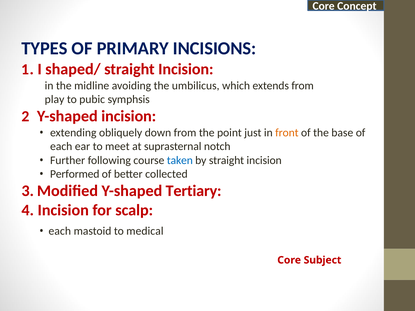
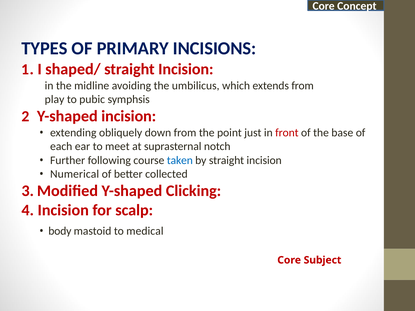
front colour: orange -> red
Performed: Performed -> Numerical
Tertiary: Tertiary -> Clicking
each at (60, 231): each -> body
